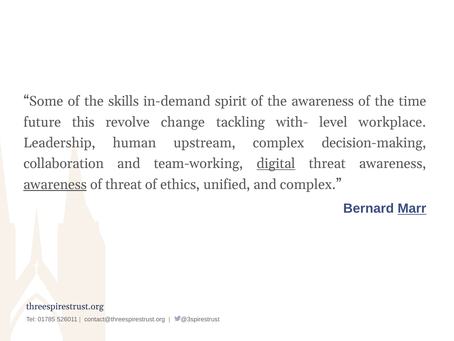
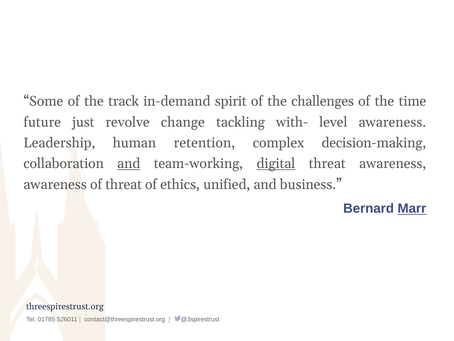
skills: skills -> track
the awareness: awareness -> challenges
this: this -> just
level workplace: workplace -> awareness
upstream: upstream -> retention
and at (129, 163) underline: none -> present
awareness at (55, 184) underline: present -> none
and complex: complex -> business
